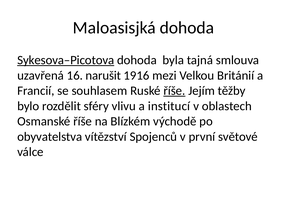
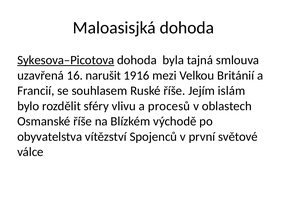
říše at (174, 91) underline: present -> none
těžby: těžby -> islám
institucí: institucí -> procesů
